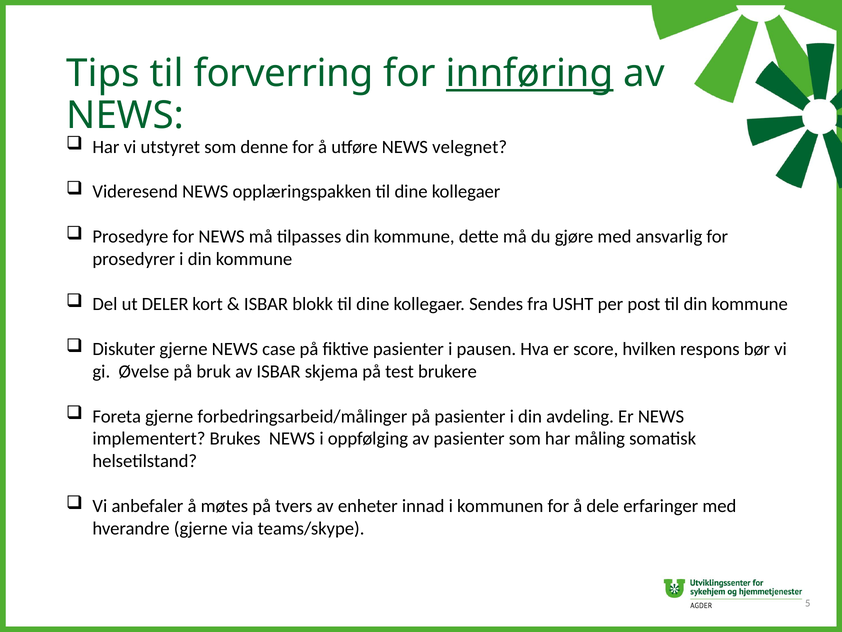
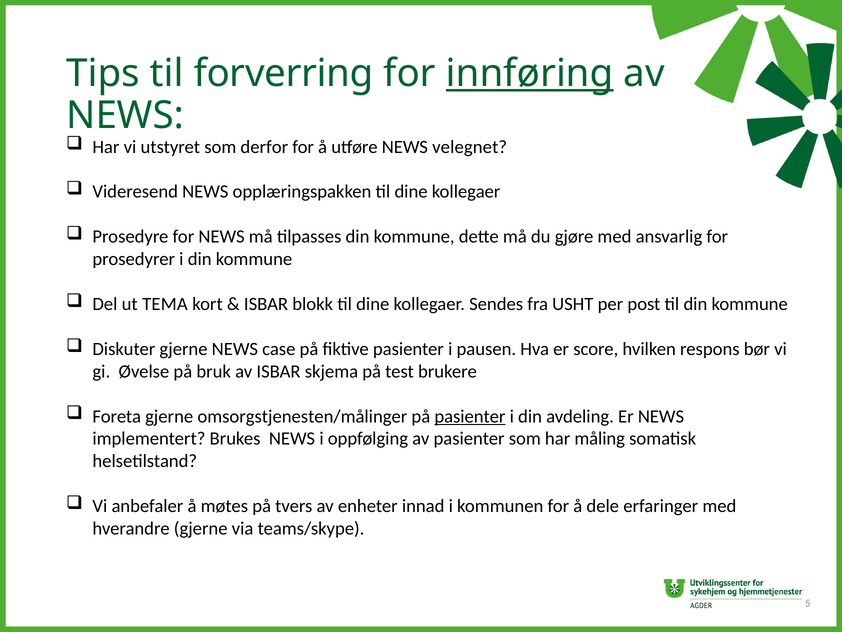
denne: denne -> derfor
DELER: DELER -> TEMA
forbedringsarbeid/målinger: forbedringsarbeid/målinger -> omsorgstjenesten/målinger
pasienter at (470, 416) underline: none -> present
